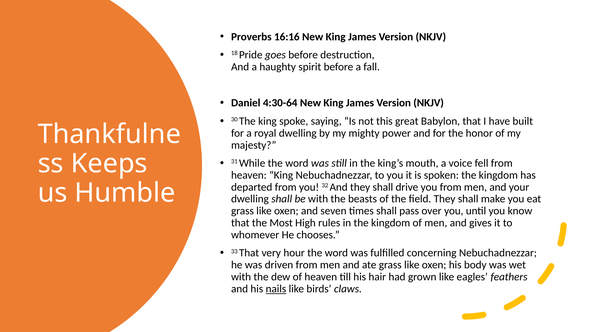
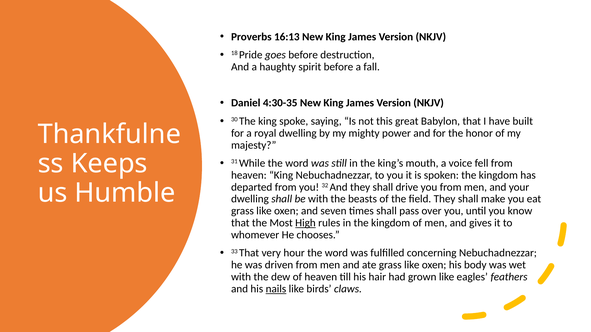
16:16: 16:16 -> 16:13
4:30-64: 4:30-64 -> 4:30-35
High underline: none -> present
